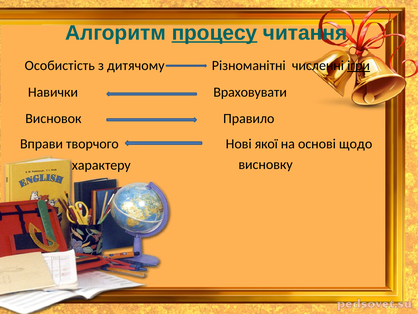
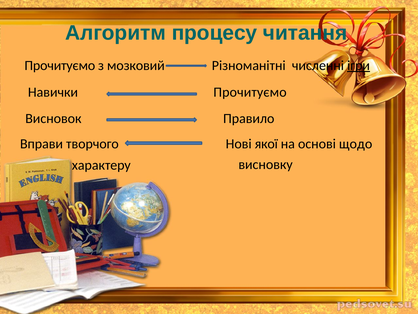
процесу underline: present -> none
Особистість at (60, 65): Особистість -> Прочитуємо
дитячому: дитячому -> мозковий
Навички Враховувати: Враховувати -> Прочитуємо
